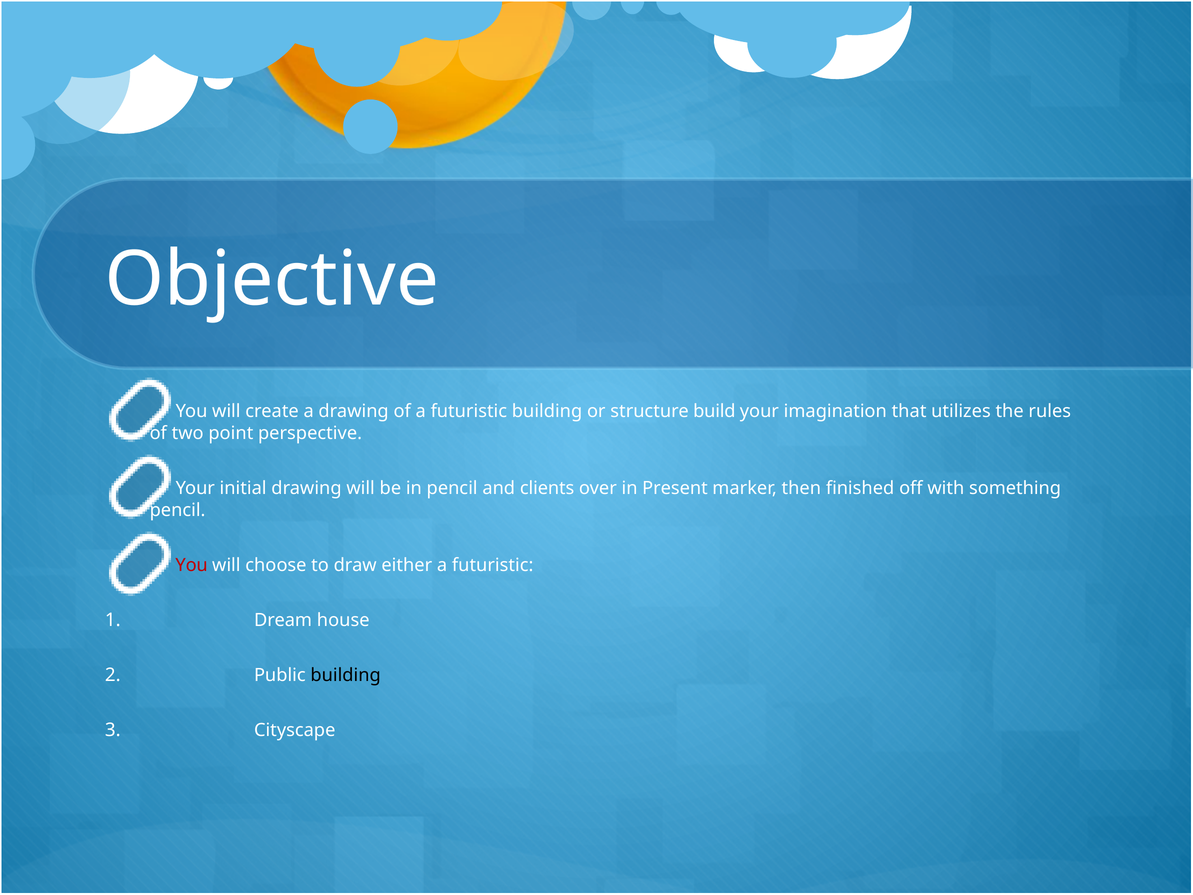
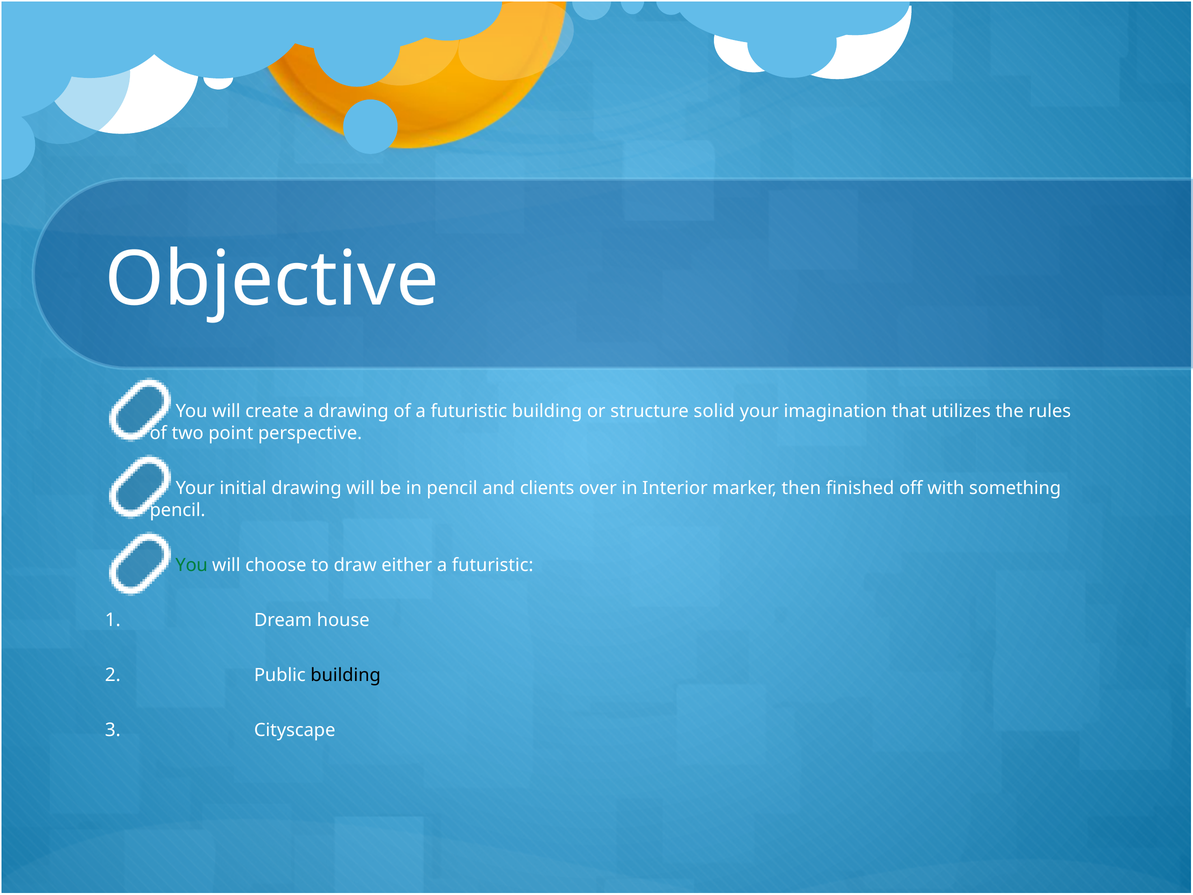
build: build -> solid
Present: Present -> Interior
You at (192, 565) colour: red -> green
